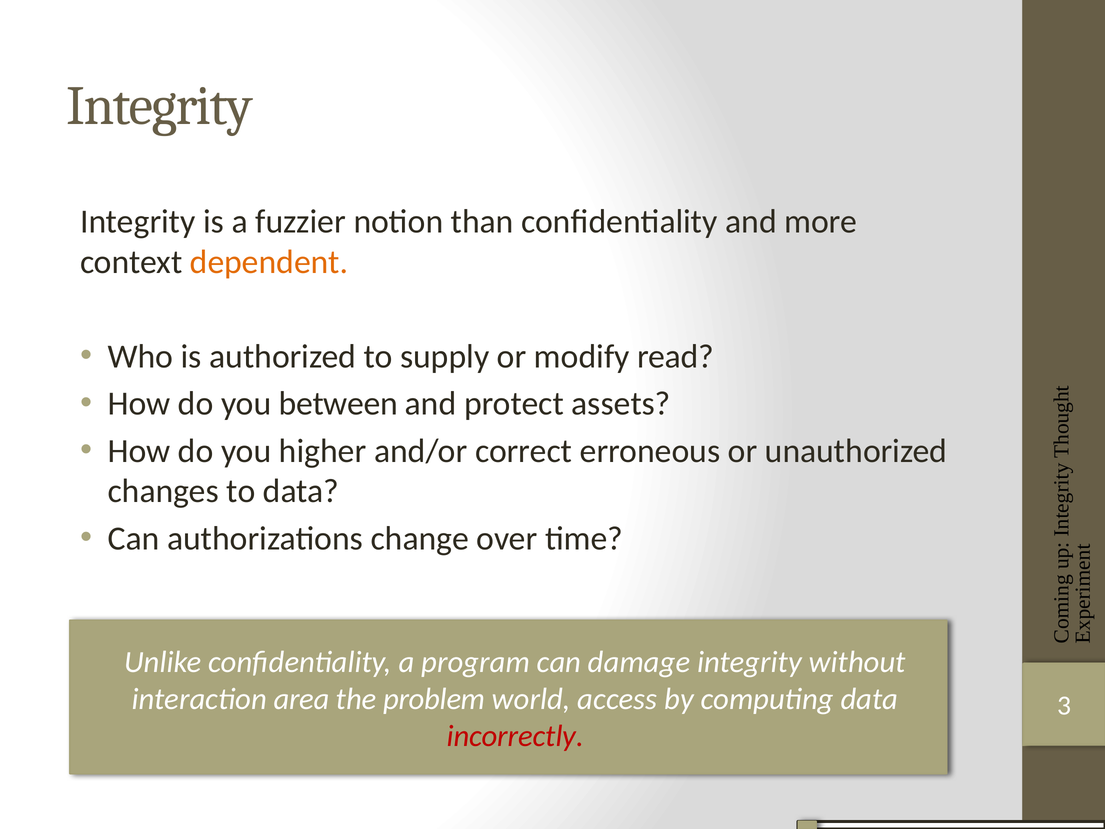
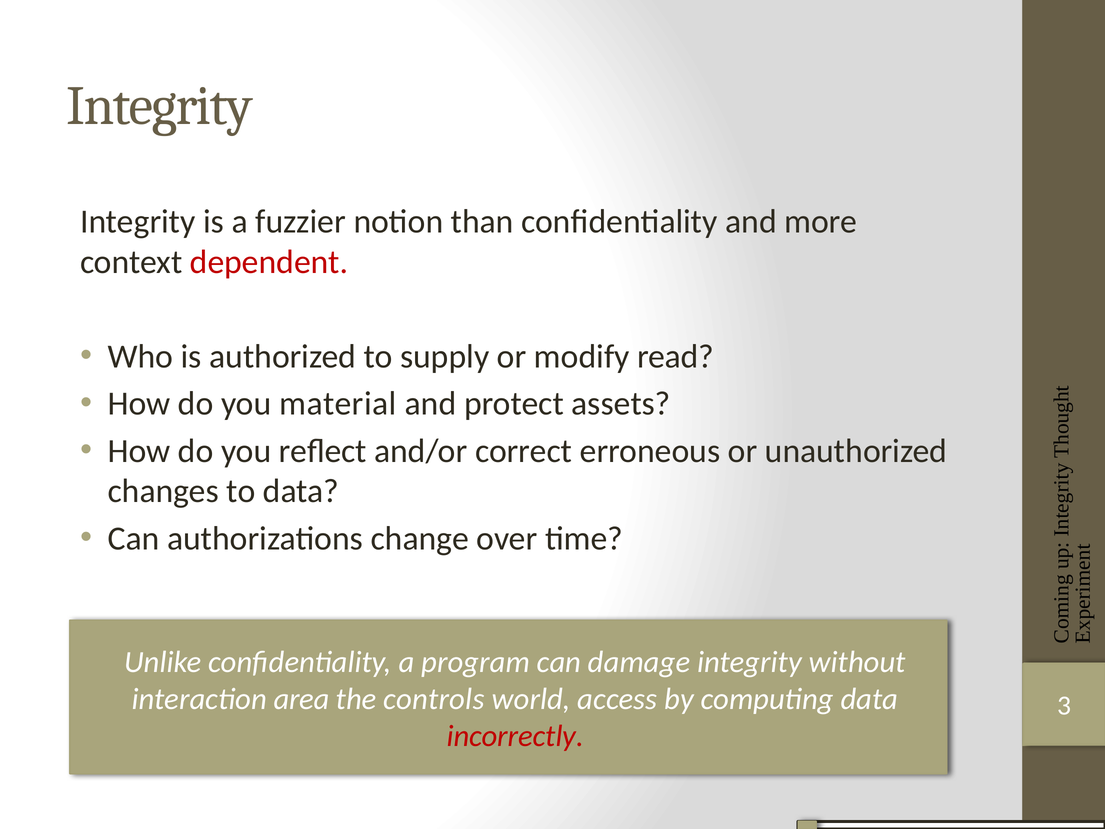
dependent colour: orange -> red
between: between -> material
higher: higher -> reﬂect
problem: problem -> controls
